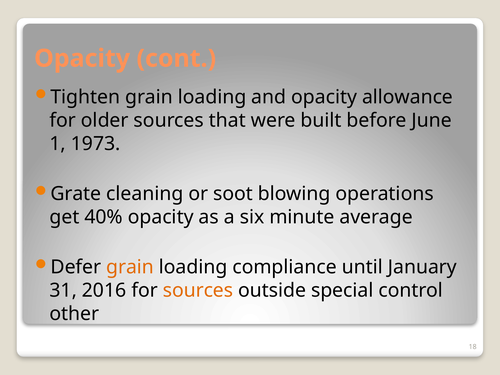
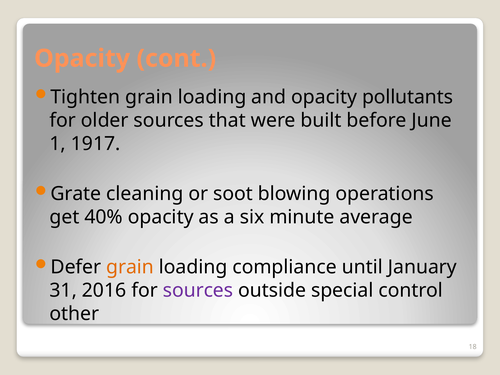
allowance: allowance -> pollutants
1973: 1973 -> 1917
sources at (198, 290) colour: orange -> purple
